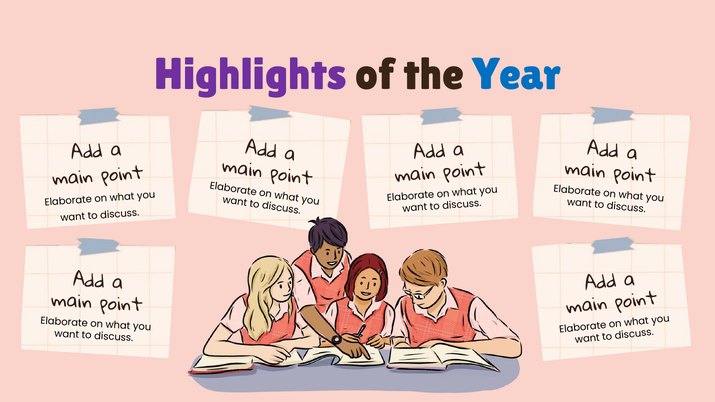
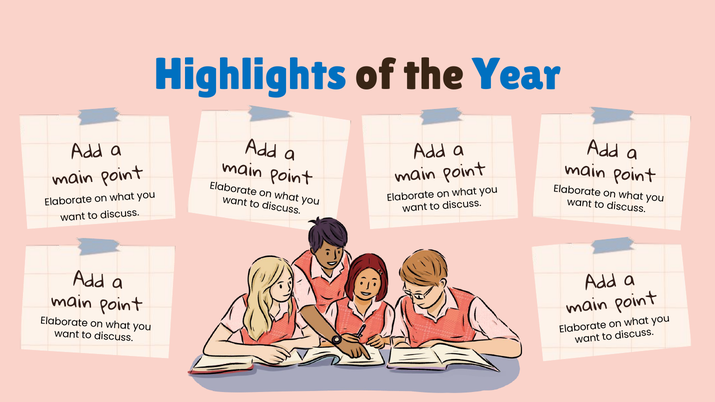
Highlights colour: purple -> blue
